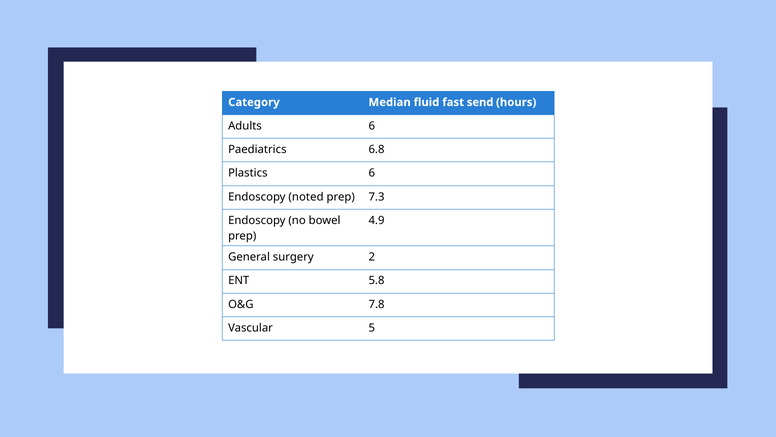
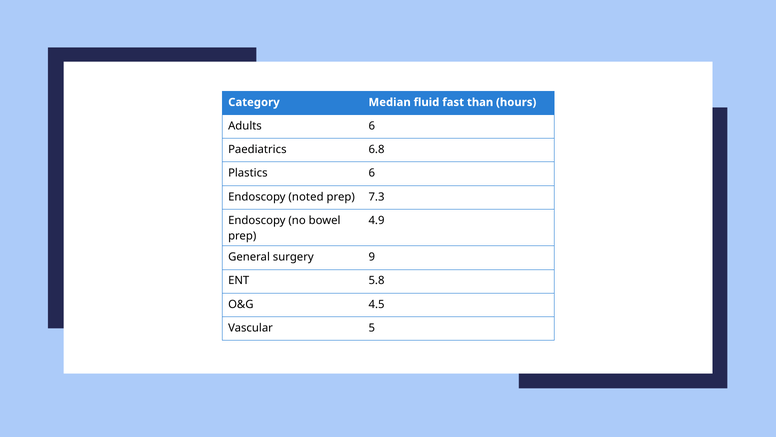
send: send -> than
2: 2 -> 9
7.8: 7.8 -> 4.5
